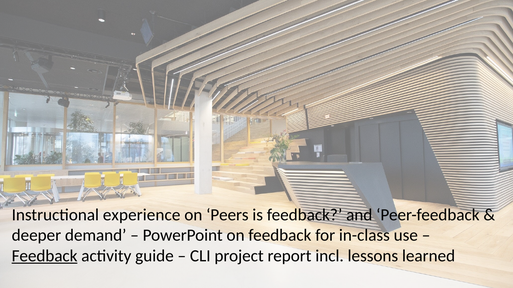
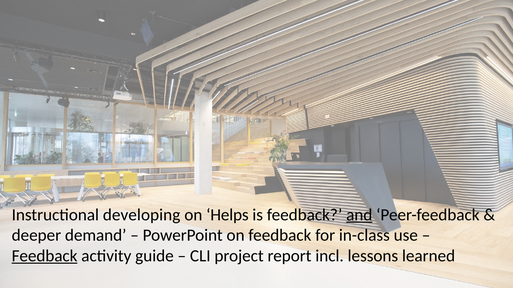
experience: experience -> developing
Peers: Peers -> Helps
and underline: none -> present
